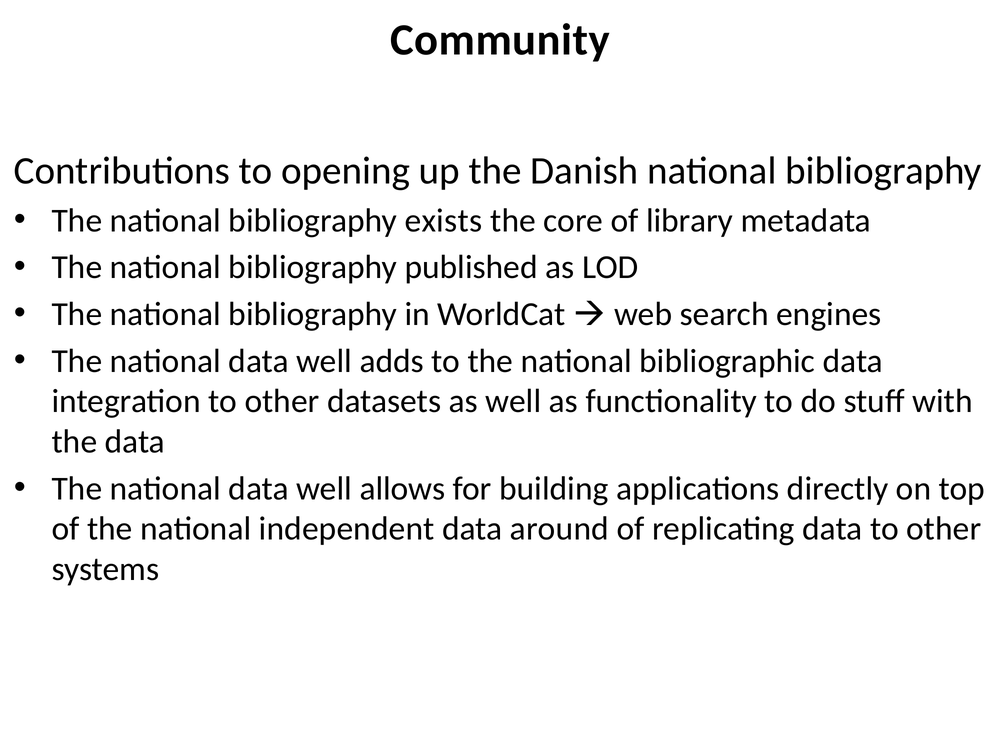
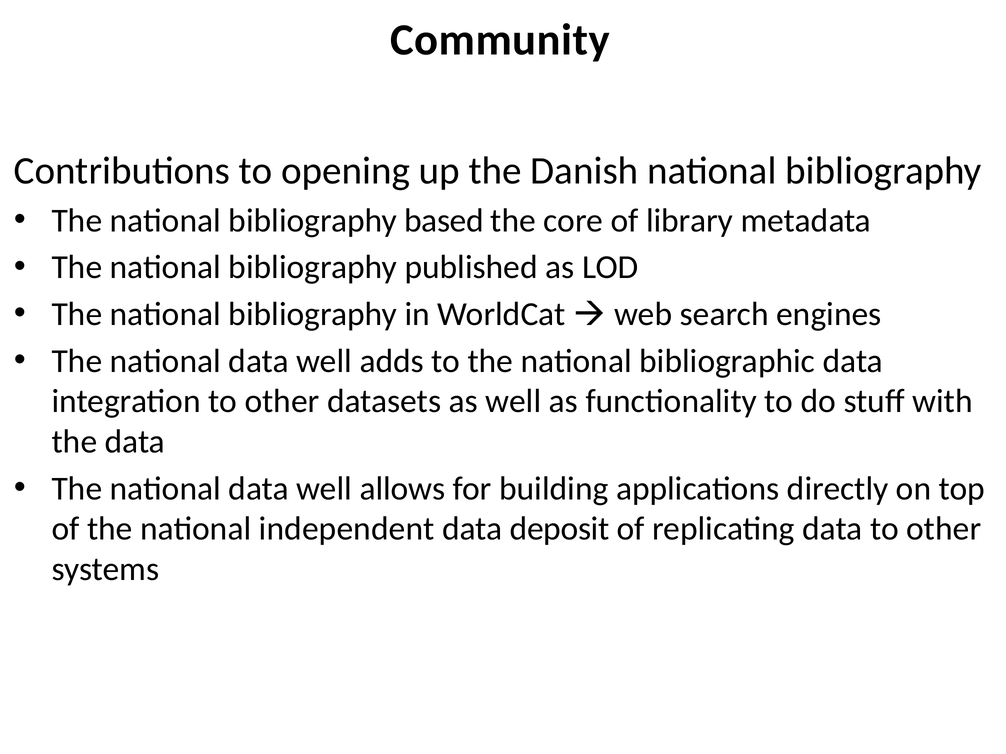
exists: exists -> based
around: around -> deposit
